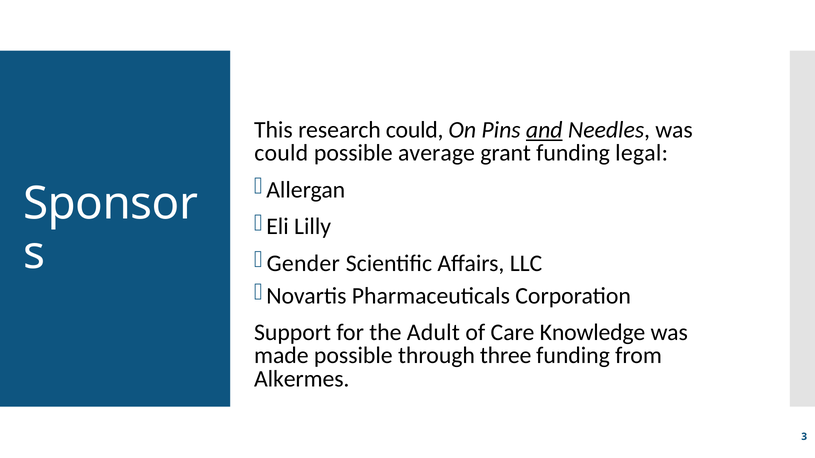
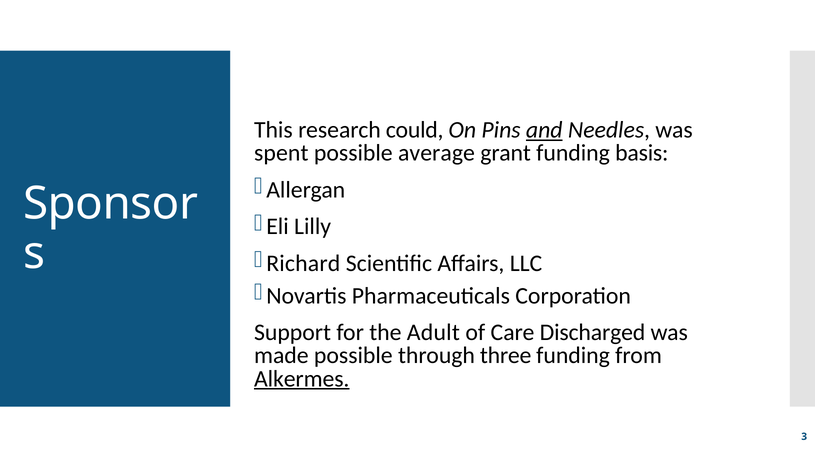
could at (281, 153): could -> spent
legal: legal -> basis
Gender: Gender -> Richard
Knowledge: Knowledge -> Discharged
Alkermes underline: none -> present
